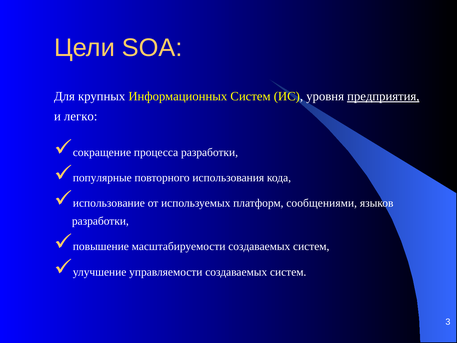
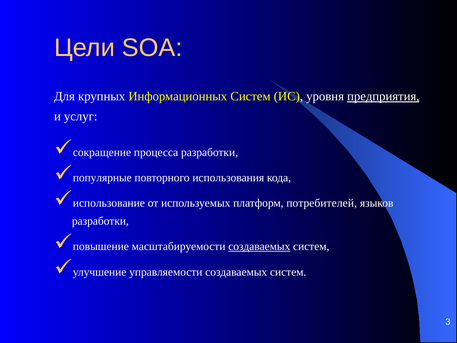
легко: легко -> услуг
сообщениями: сообщениями -> потребителей
создаваемых at (259, 246) underline: none -> present
